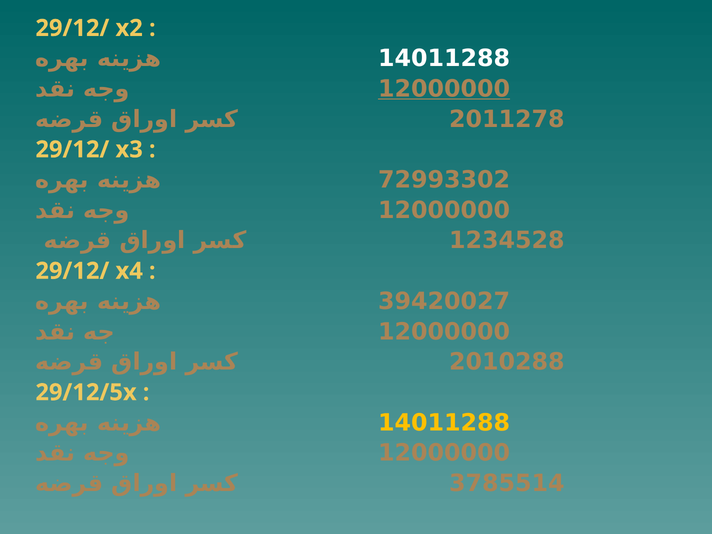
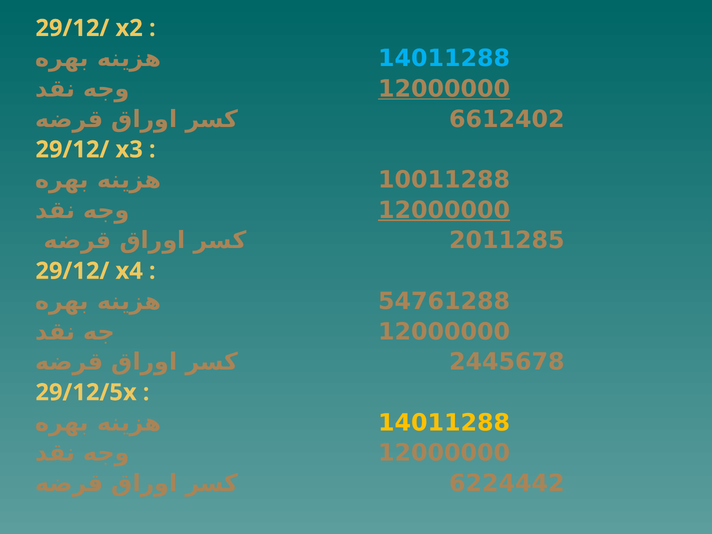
14011288 at (444, 58) colour: white -> light blue
2011278: 2011278 -> 6612402
72993302: 72993302 -> 10011288
12000000 at (444, 210) underline: none -> present
1234528: 1234528 -> 2011285
39420027: 39420027 -> 54761288
2010288: 2010288 -> 2445678
3785514: 3785514 -> 6224442
